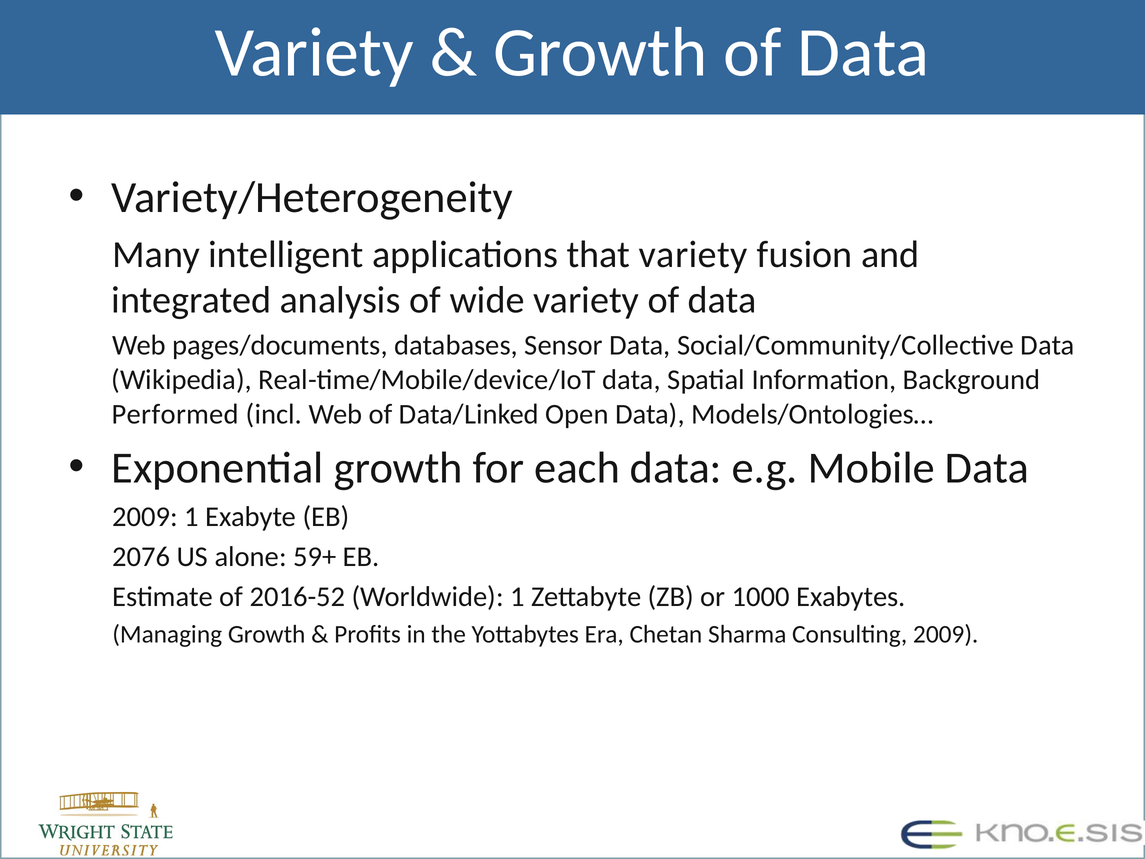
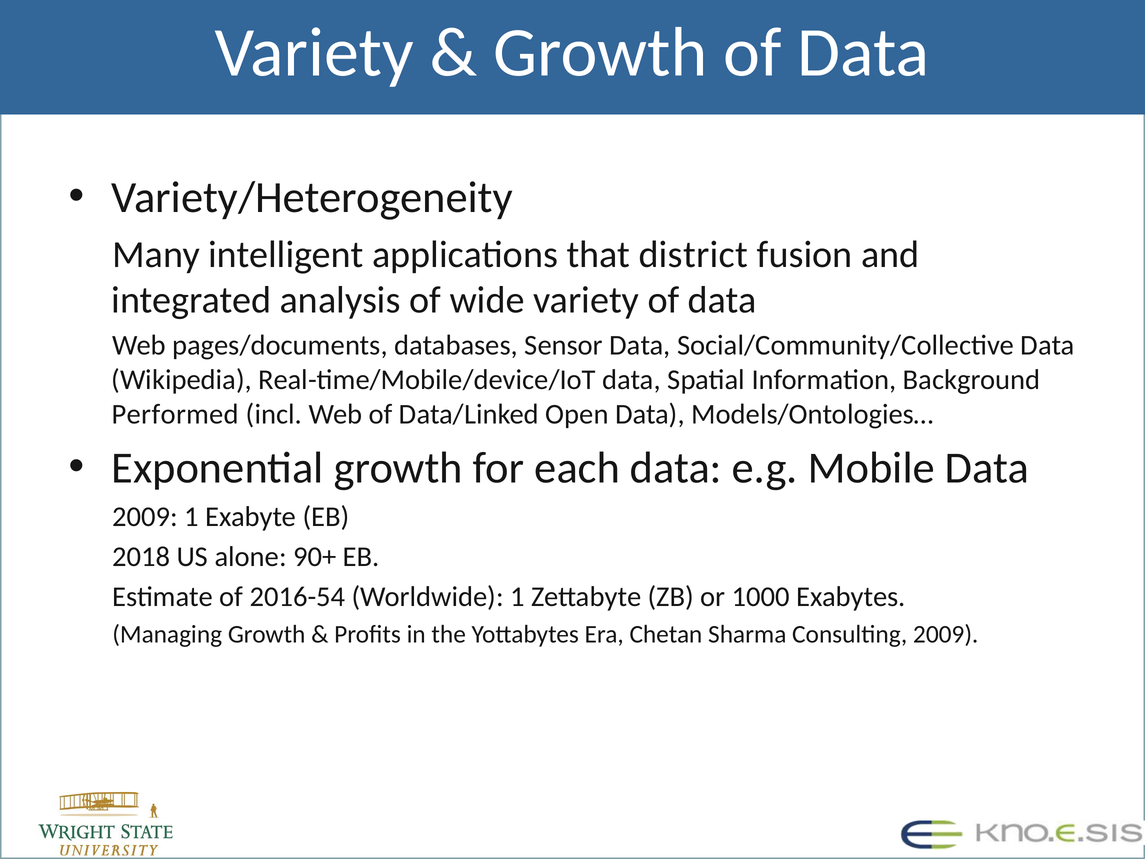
that variety: variety -> district
2076: 2076 -> 2018
59+: 59+ -> 90+
2016-52: 2016-52 -> 2016-54
